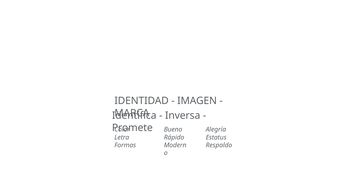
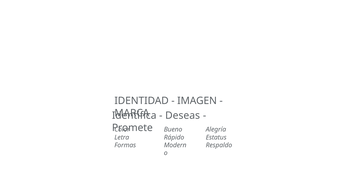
Inversa: Inversa -> Deseas
